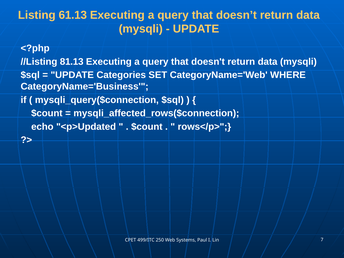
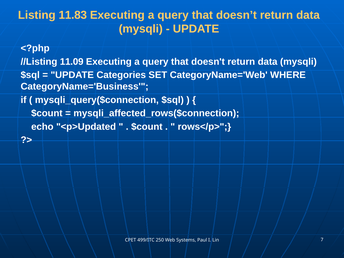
61.13: 61.13 -> 11.83
81.13: 81.13 -> 11.09
